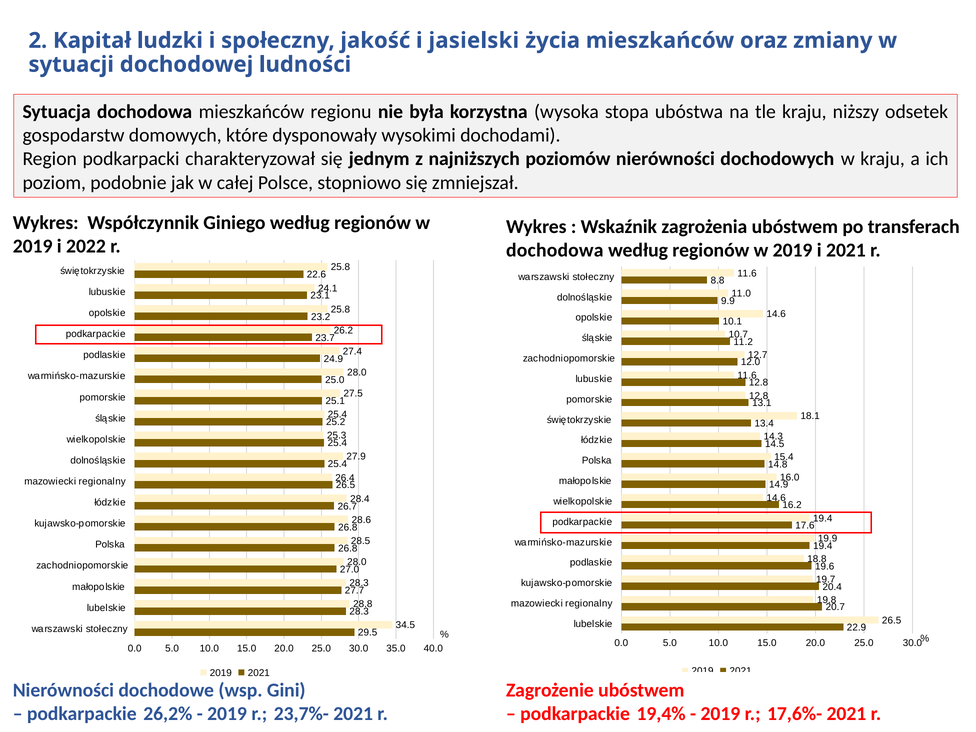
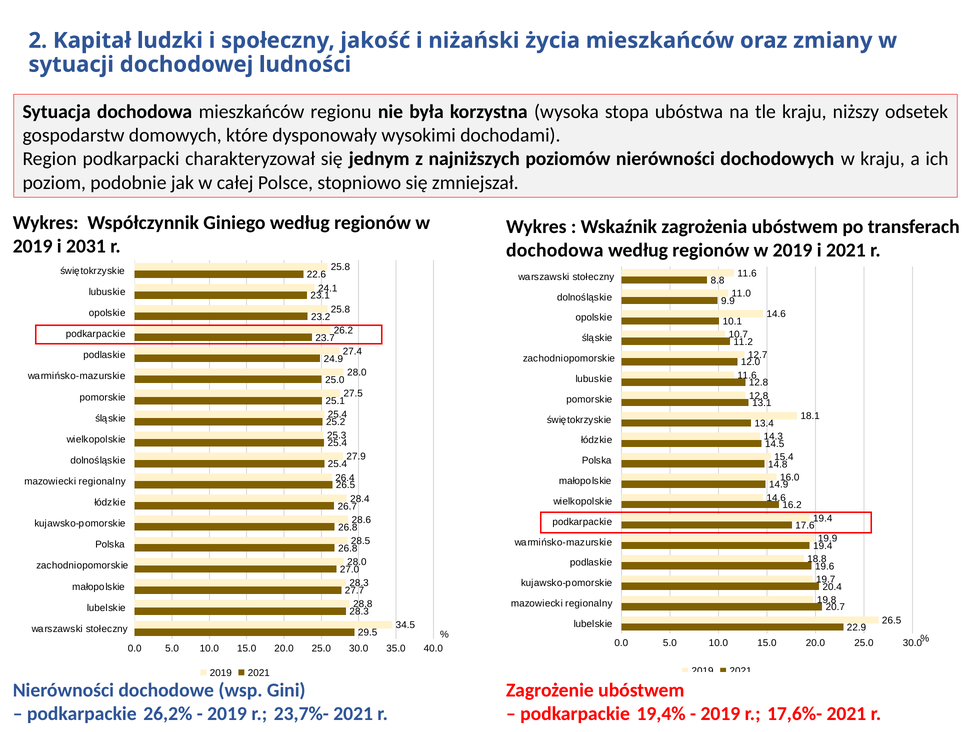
jasielski: jasielski -> niżański
2022: 2022 -> 2031
